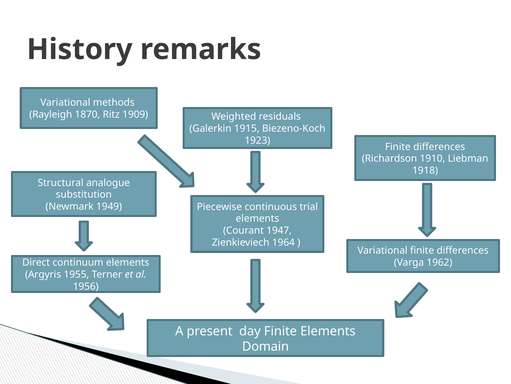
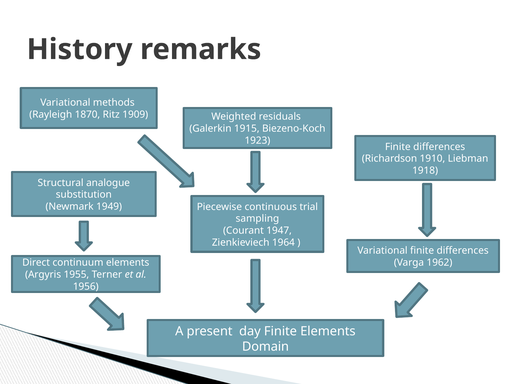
elements at (257, 218): elements -> sampling
